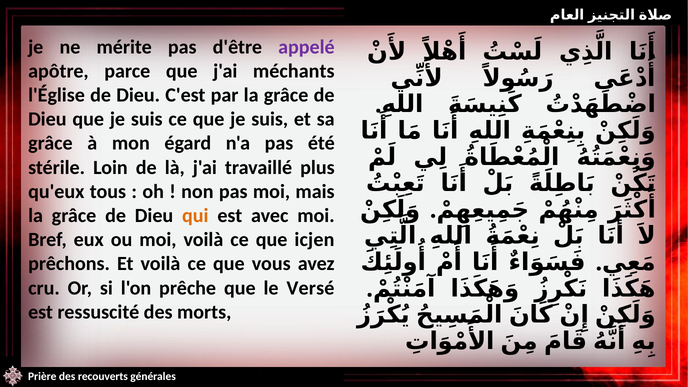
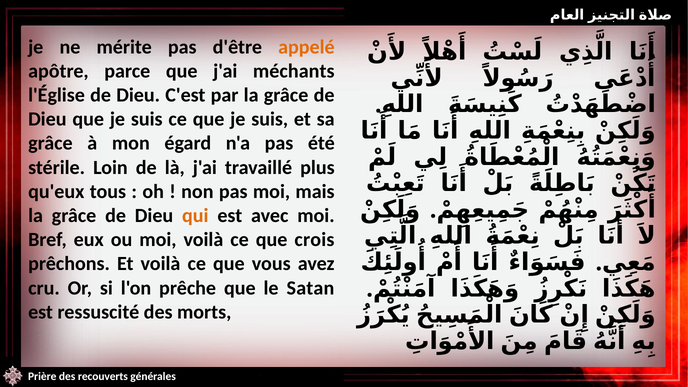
appelé colour: purple -> orange
icjen: icjen -> crois
Versé: Versé -> Satan
